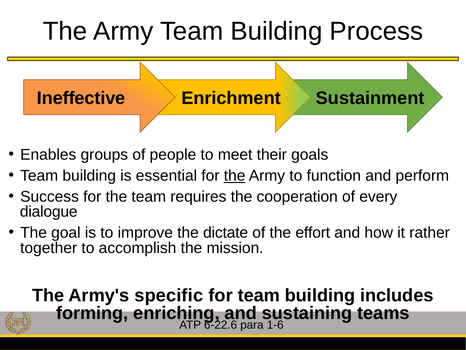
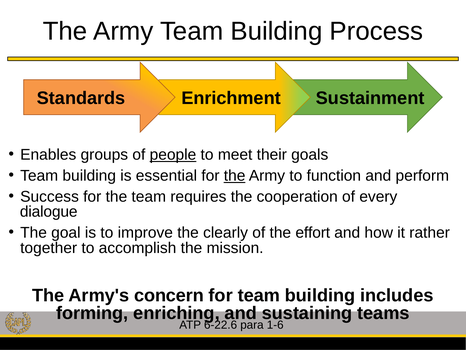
Ineffective: Ineffective -> Standards
people underline: none -> present
dictate: dictate -> clearly
specific: specific -> concern
